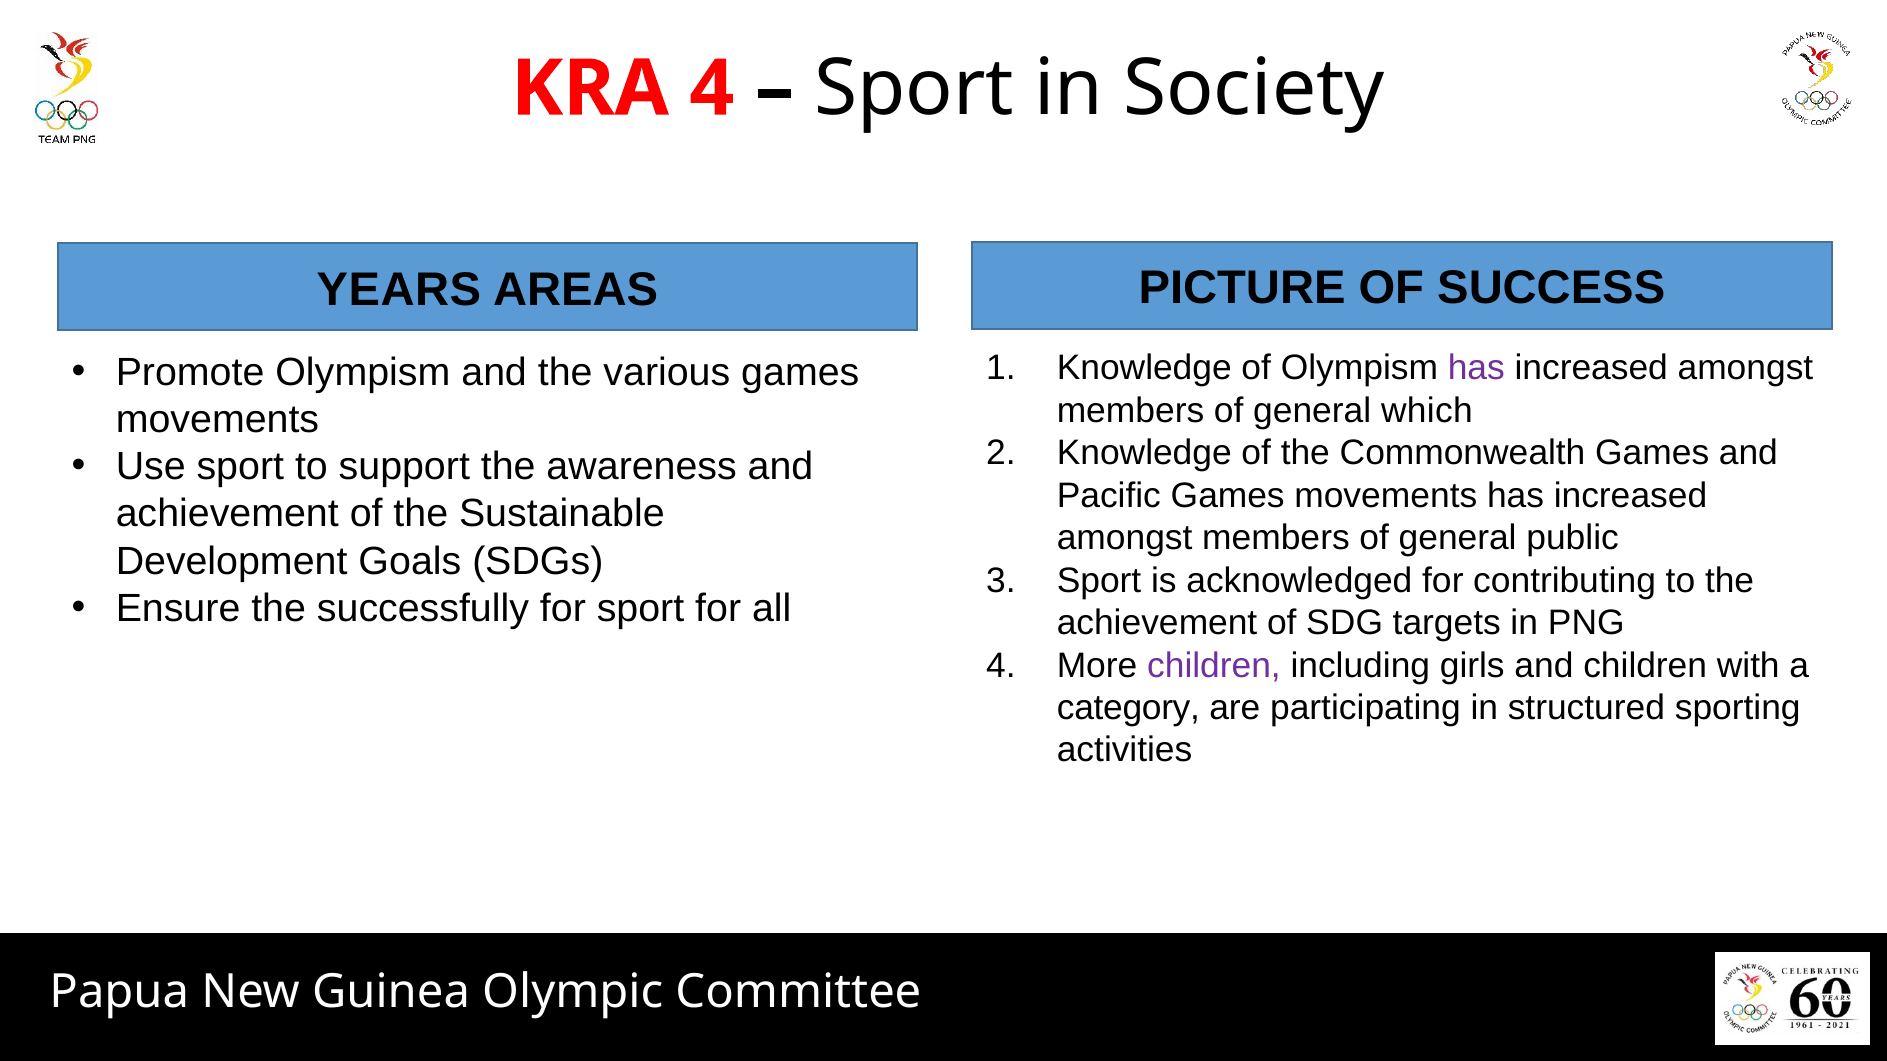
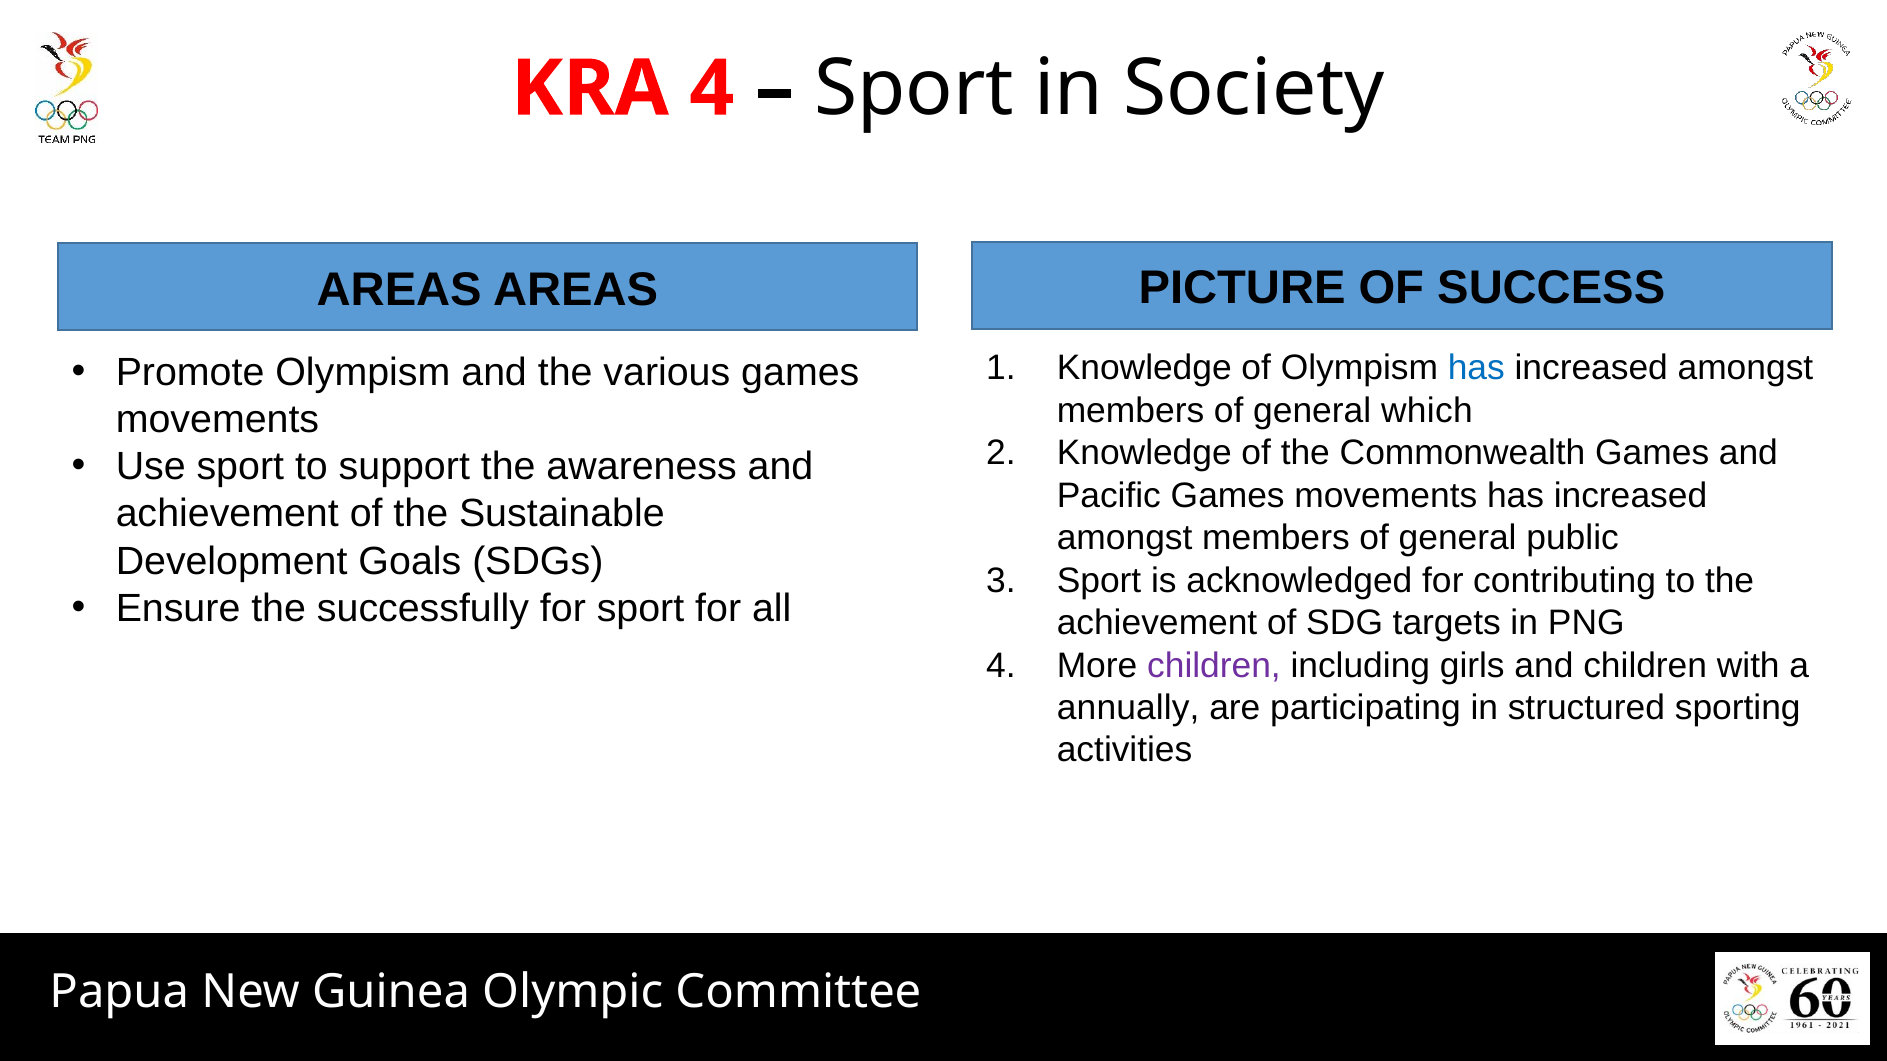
YEARS at (399, 290): YEARS -> AREAS
has at (1476, 368) colour: purple -> blue
category: category -> annually
